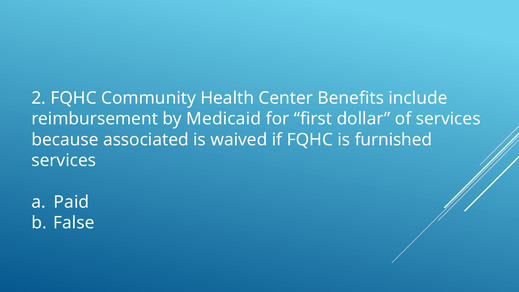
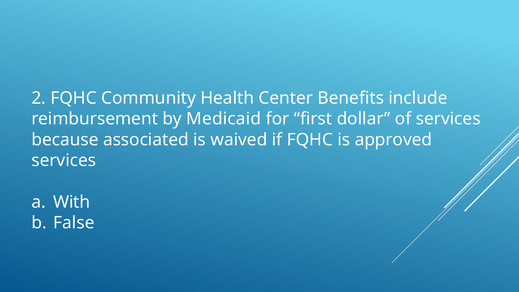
furnished: furnished -> approved
Paid: Paid -> With
